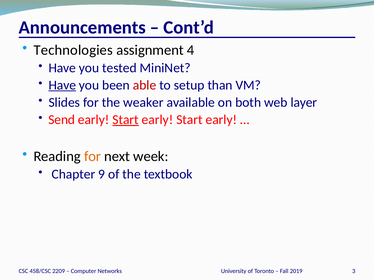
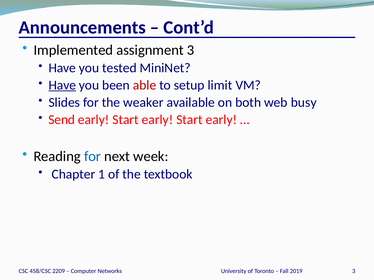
Technologies: Technologies -> Implemented
assignment 4: 4 -> 3
than: than -> limit
layer: layer -> busy
Start at (126, 120) underline: present -> none
for at (93, 157) colour: orange -> blue
9: 9 -> 1
